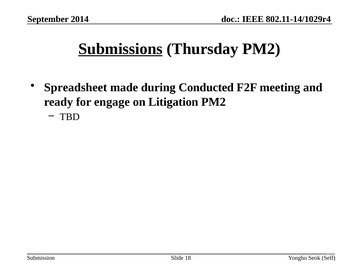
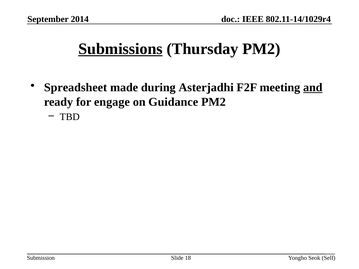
Conducted: Conducted -> Asterjadhi
and underline: none -> present
Litigation: Litigation -> Guidance
